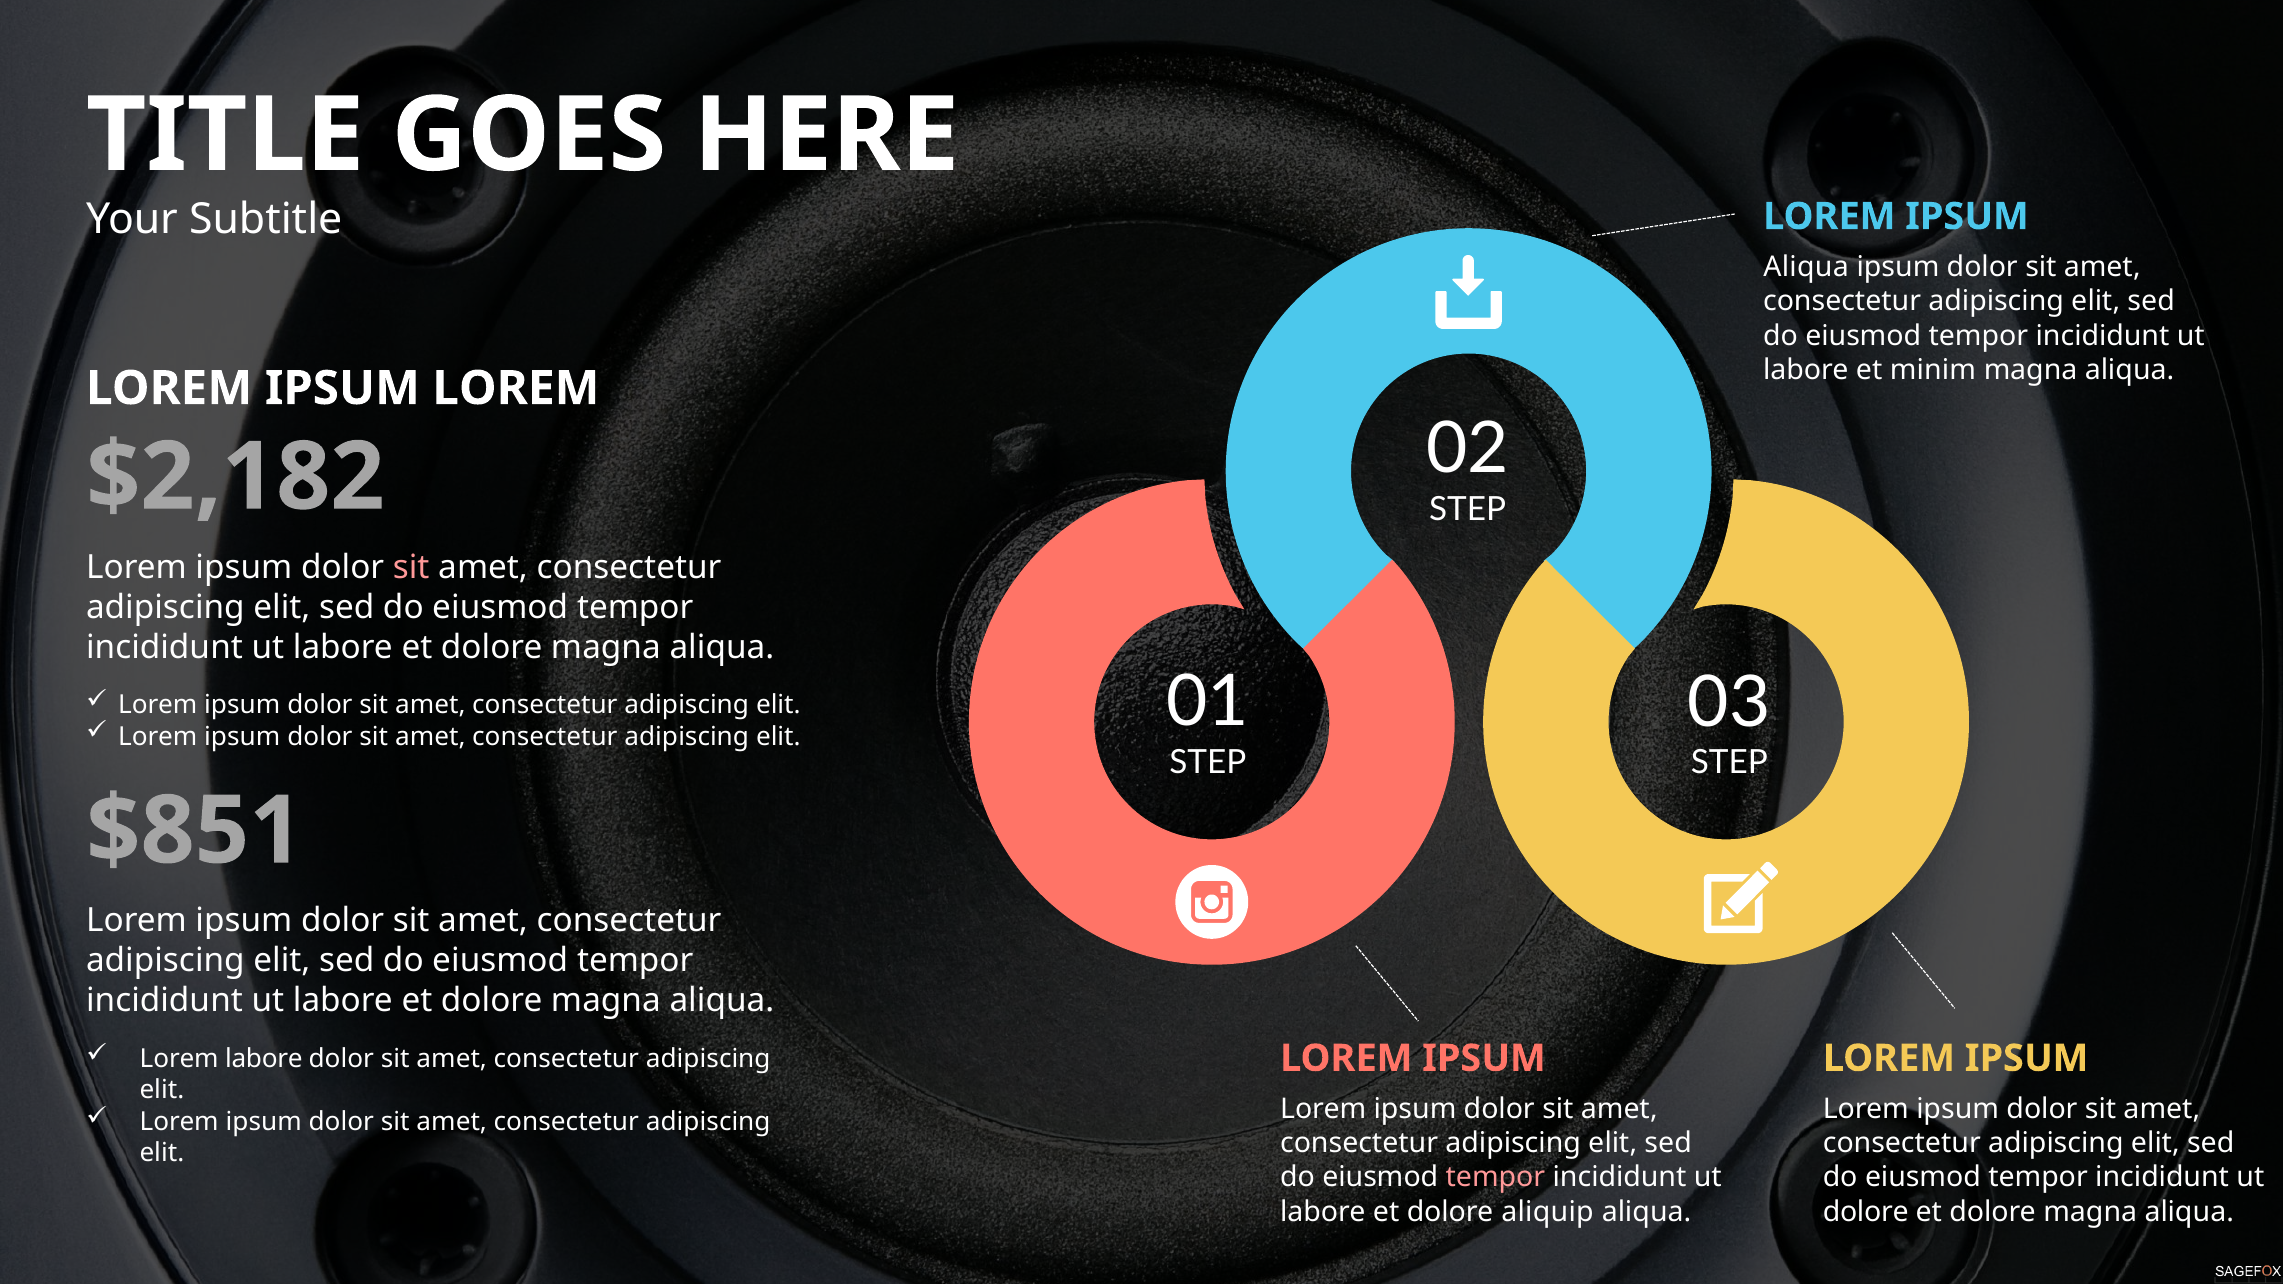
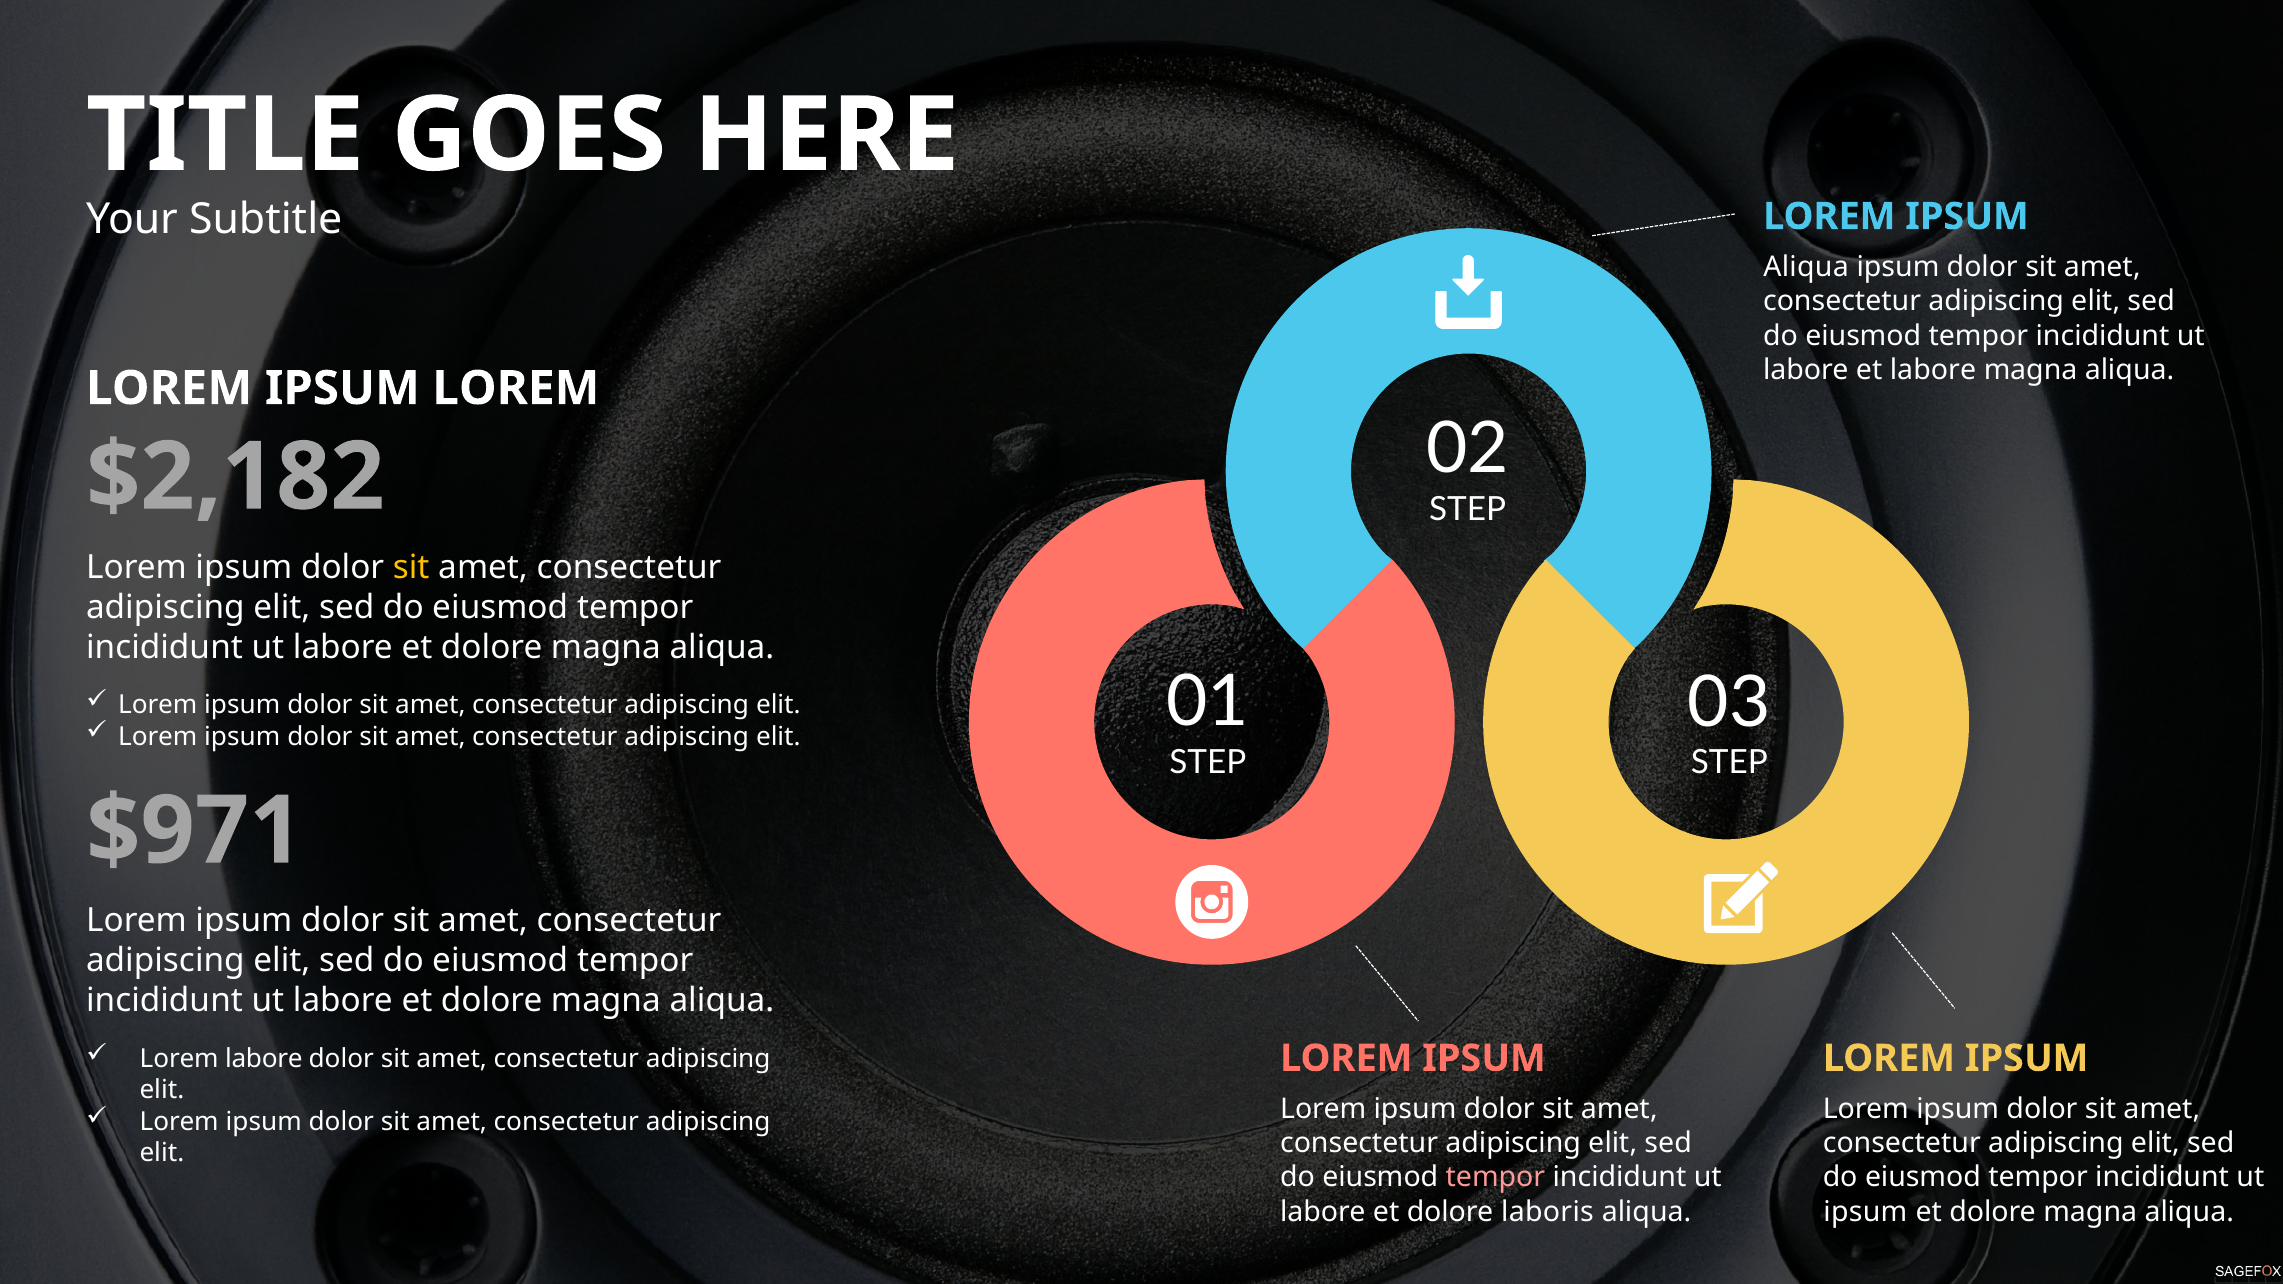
et minim: minim -> labore
sit at (411, 567) colour: pink -> yellow
$851: $851 -> $971
aliquip: aliquip -> laboris
dolore at (1866, 1212): dolore -> ipsum
